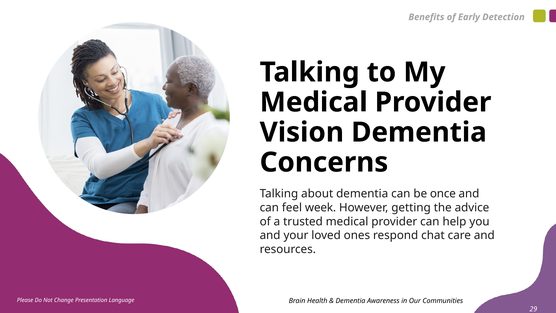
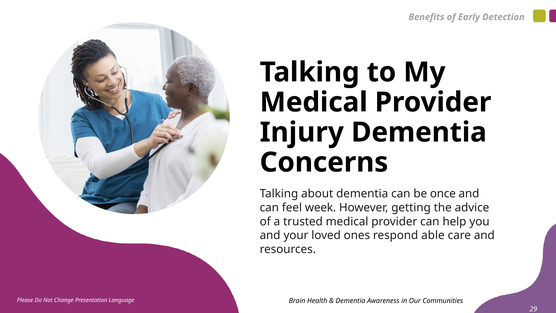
Vision: Vision -> Injury
chat: chat -> able
